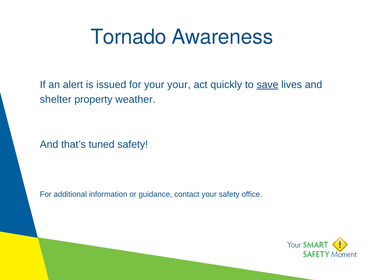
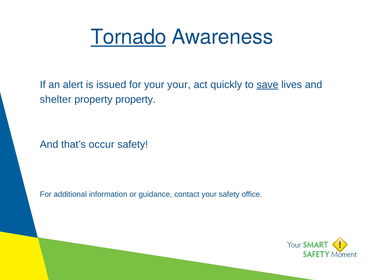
Tornado underline: none -> present
property weather: weather -> property
tuned: tuned -> occur
